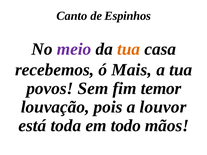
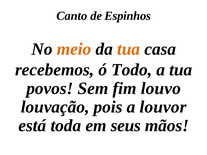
meio colour: purple -> orange
Mais: Mais -> Todo
temor: temor -> louvo
todo: todo -> seus
